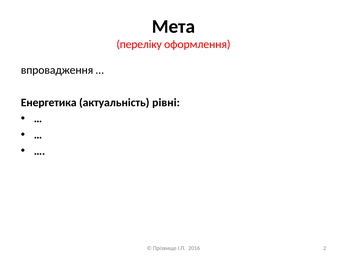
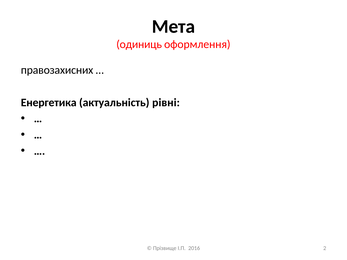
переліку: переліку -> одиниць
впровадження: впровадження -> правозахисних
